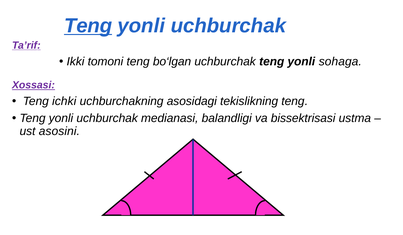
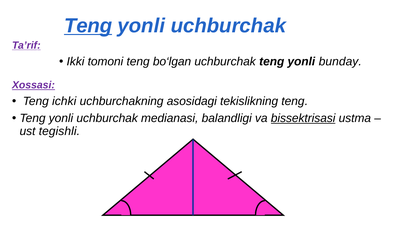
sohaga: sohaga -> bunday
bissektrisasi underline: none -> present
asosini: asosini -> tegishli
